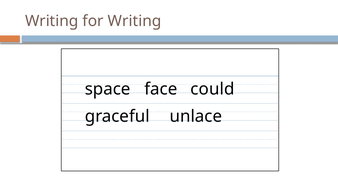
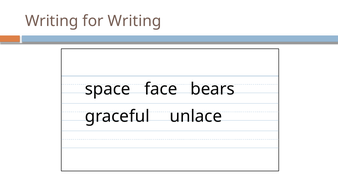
could: could -> bears
